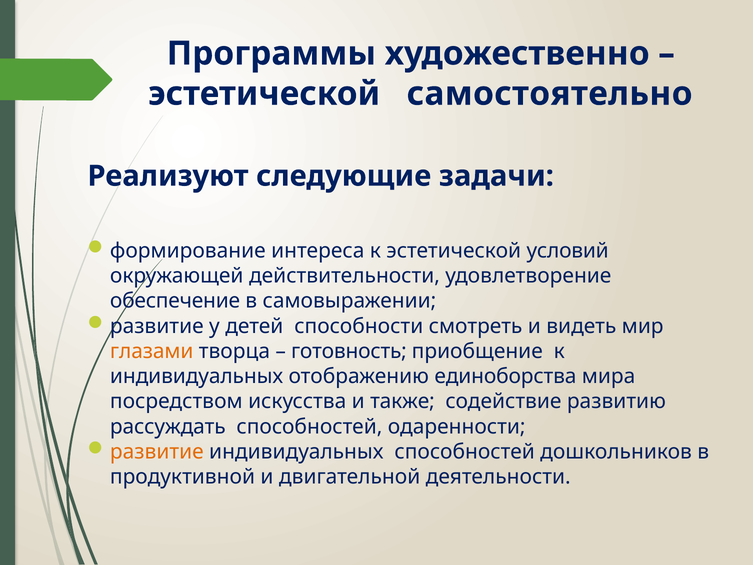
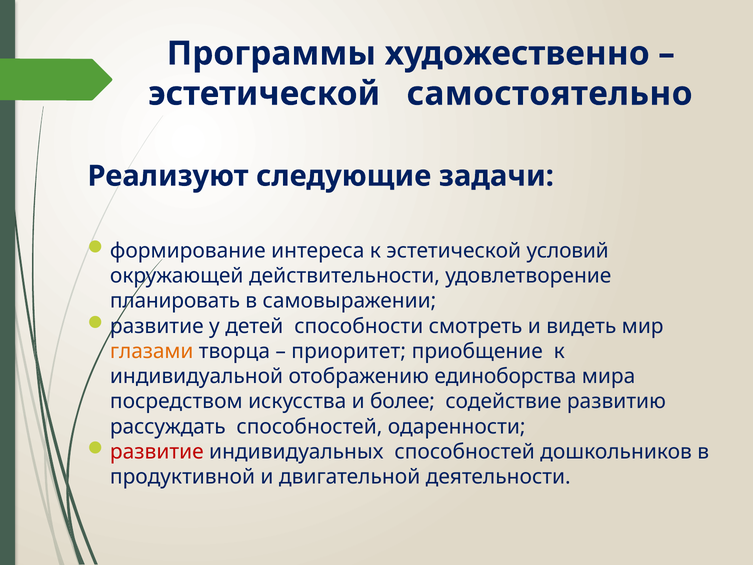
обеспечение: обеспечение -> планировать
готовность: готовность -> приоритет
индивидуальных at (197, 376): индивидуальных -> индивидуальной
также: также -> более
развитие at (157, 452) colour: orange -> red
